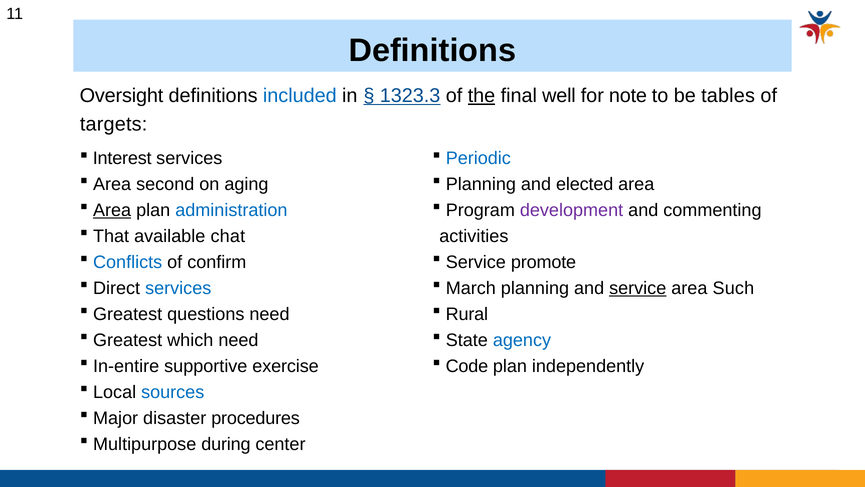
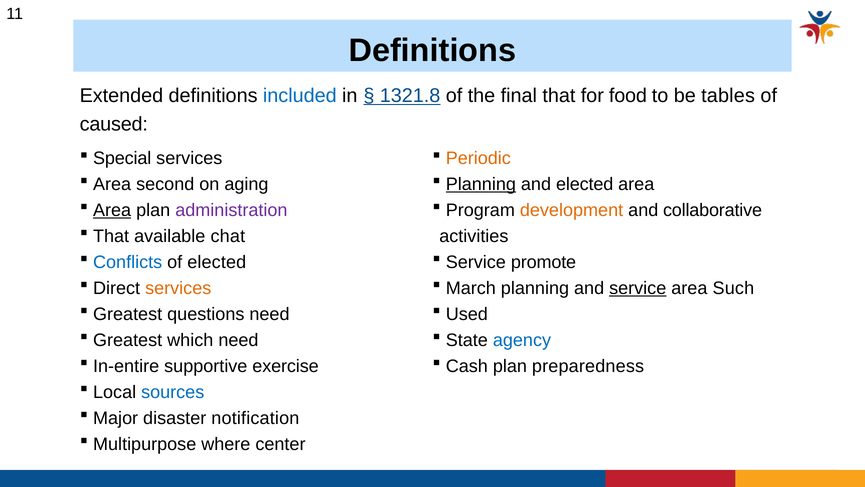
Oversight: Oversight -> Extended
1323.3: 1323.3 -> 1321.8
the underline: present -> none
final well: well -> that
note: note -> food
targets: targets -> caused
Interest: Interest -> Special
Periodic colour: blue -> orange
Planning at (481, 184) underline: none -> present
administration colour: blue -> purple
development colour: purple -> orange
commenting: commenting -> collaborative
of confirm: confirm -> elected
services at (178, 288) colour: blue -> orange
Rural: Rural -> Used
Code: Code -> Cash
independently: independently -> preparedness
procedures: procedures -> notification
during: during -> where
